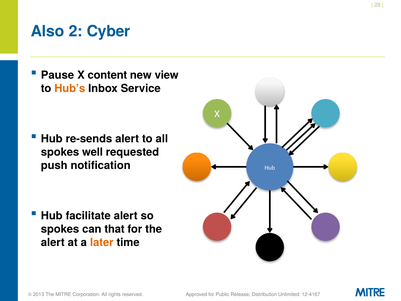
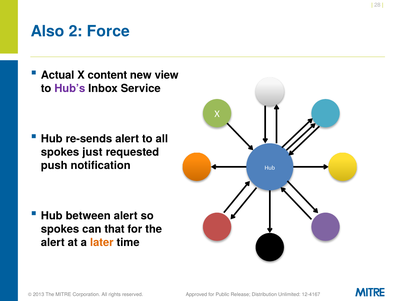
Cyber: Cyber -> Force
Pause: Pause -> Actual
Hub’s colour: orange -> purple
well: well -> just
facilitate: facilitate -> between
